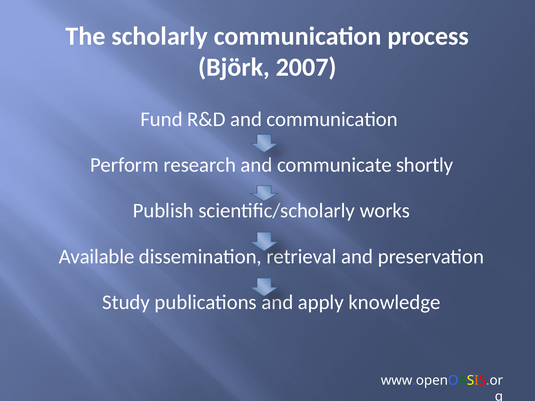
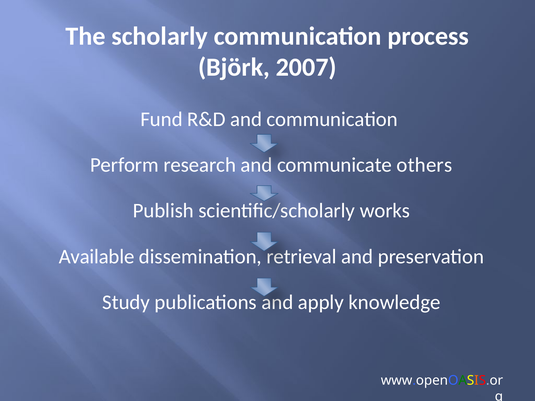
shortly: shortly -> others
